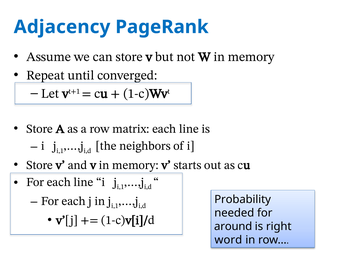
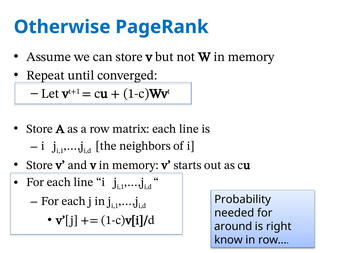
Adjacency: Adjacency -> Otherwise
word: word -> know
